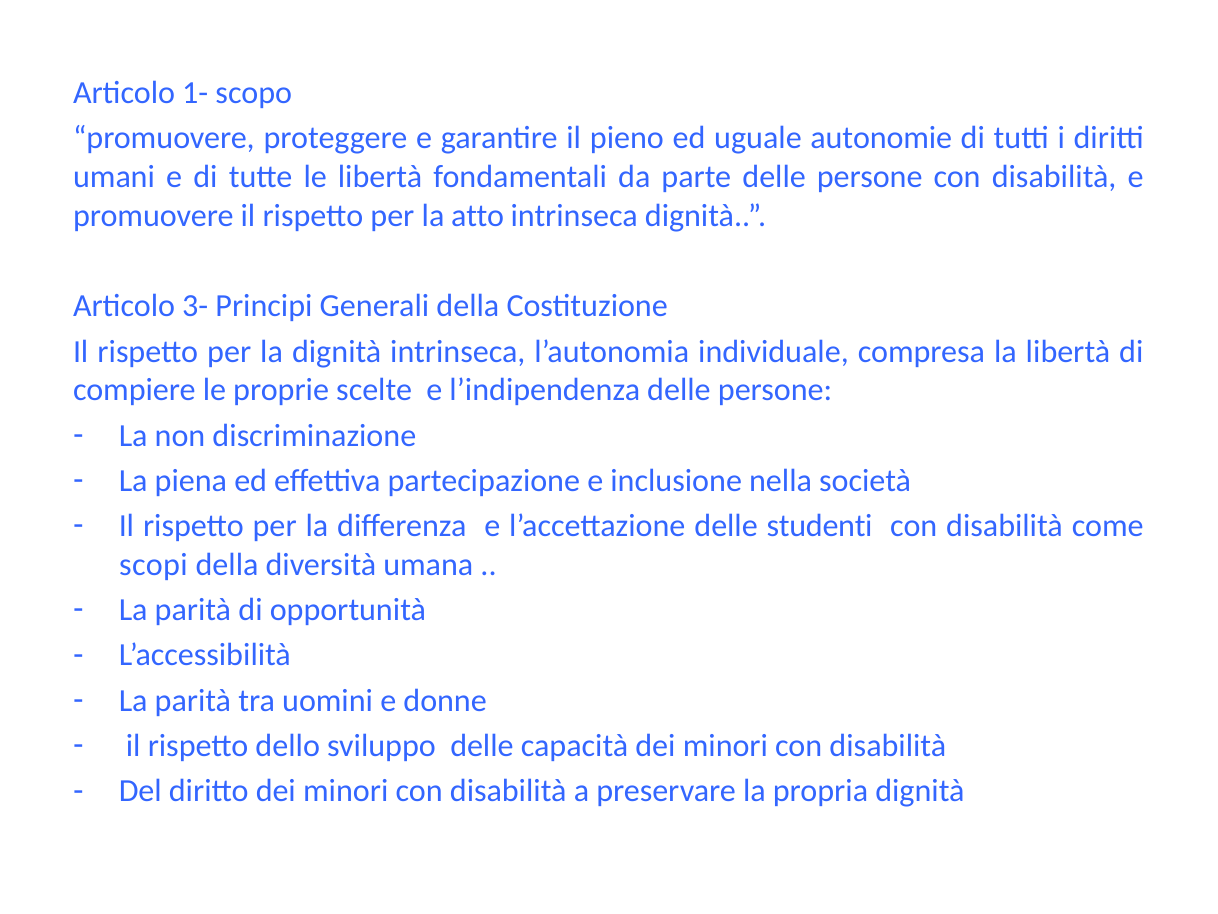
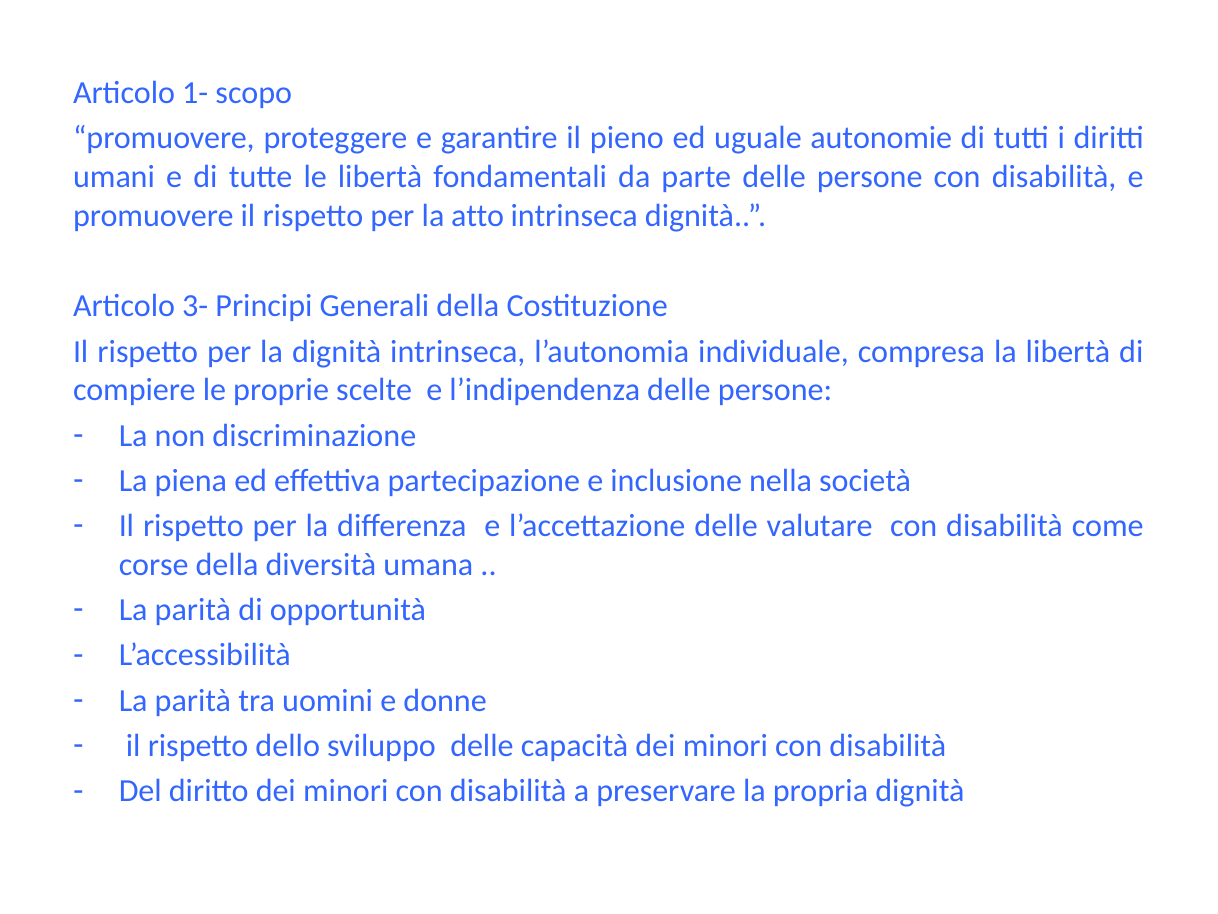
studenti: studenti -> valutare
scopi: scopi -> corse
